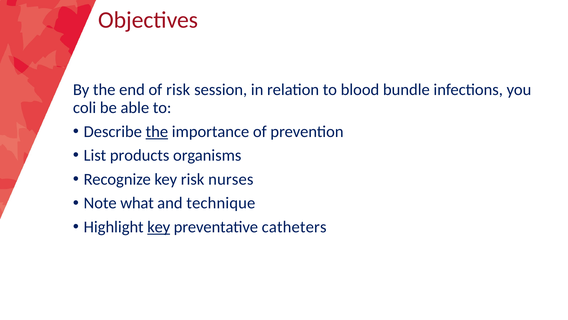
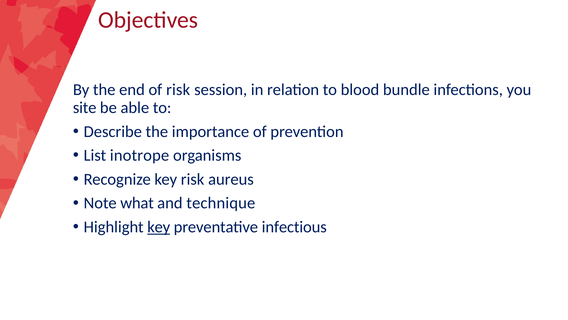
coli: coli -> site
the at (157, 131) underline: present -> none
products: products -> inotrope
nurses: nurses -> aureus
catheters: catheters -> infectious
